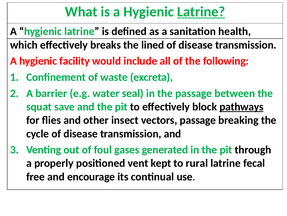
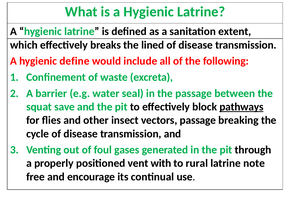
Latrine at (201, 12) underline: present -> none
health: health -> extent
facility: facility -> define
kept: kept -> with
fecal: fecal -> note
